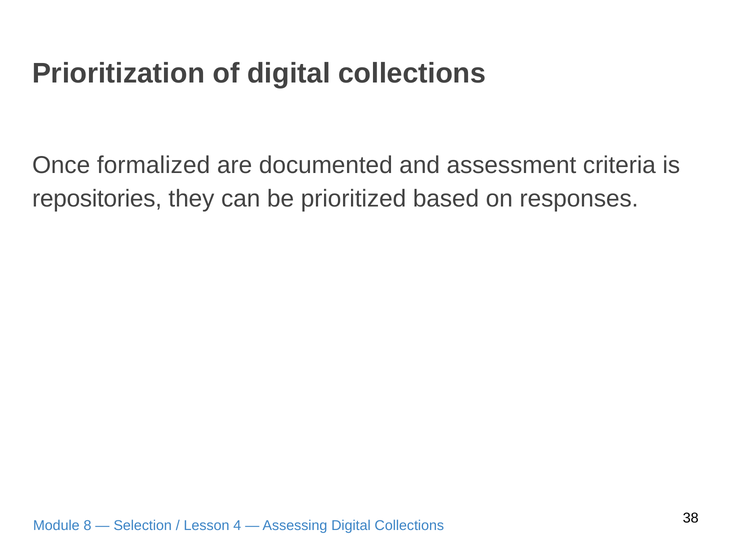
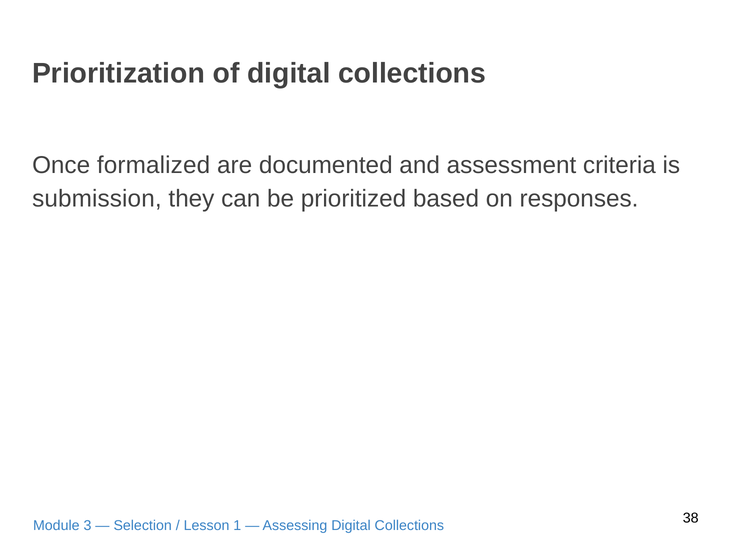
repositories: repositories -> submission
8: 8 -> 3
4: 4 -> 1
